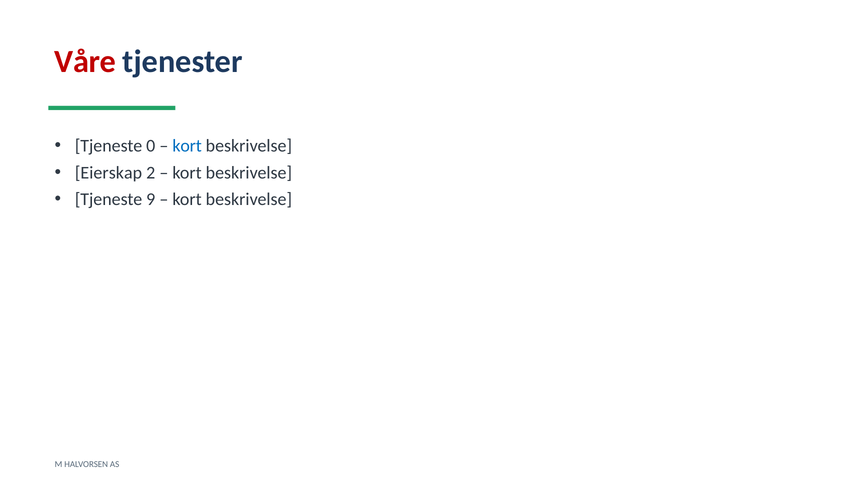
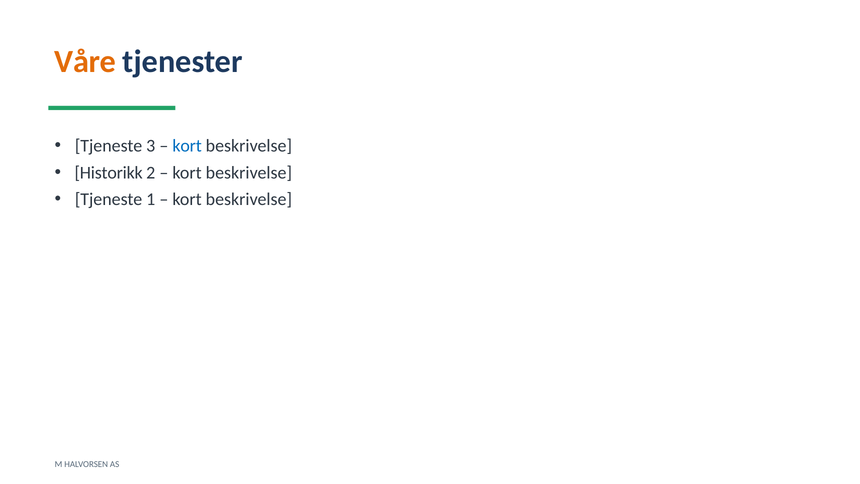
Våre colour: red -> orange
0: 0 -> 3
Eierskap: Eierskap -> Historikk
9: 9 -> 1
